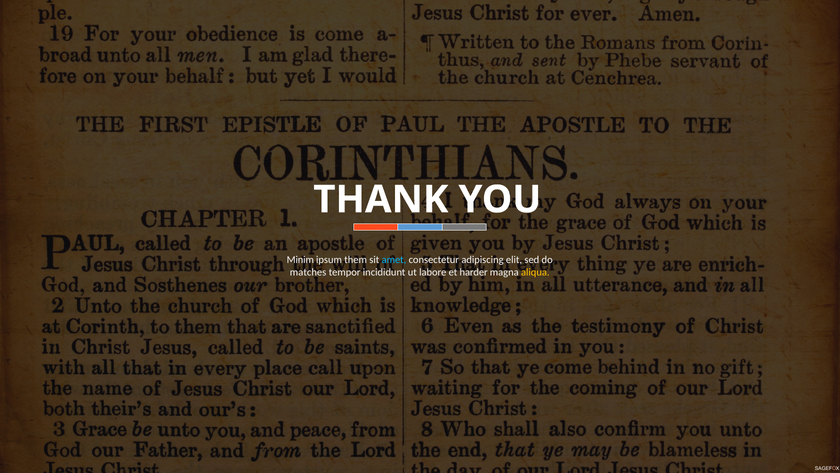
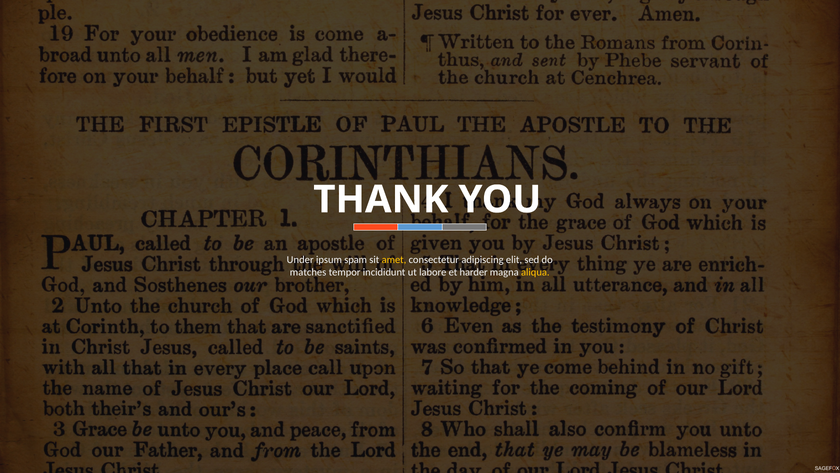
Minim: Minim -> Under
them: them -> spam
amet colour: light blue -> yellow
